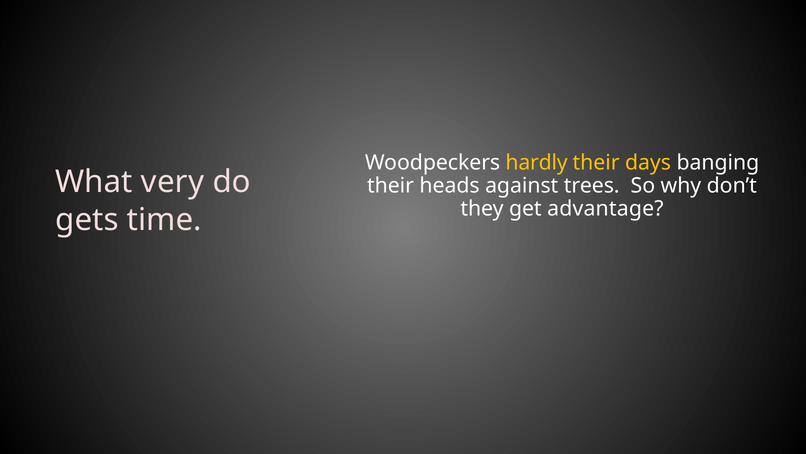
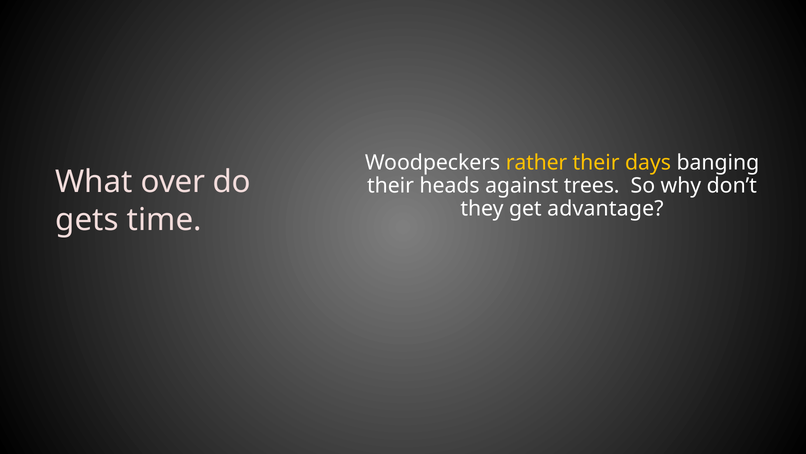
hardly: hardly -> rather
very: very -> over
